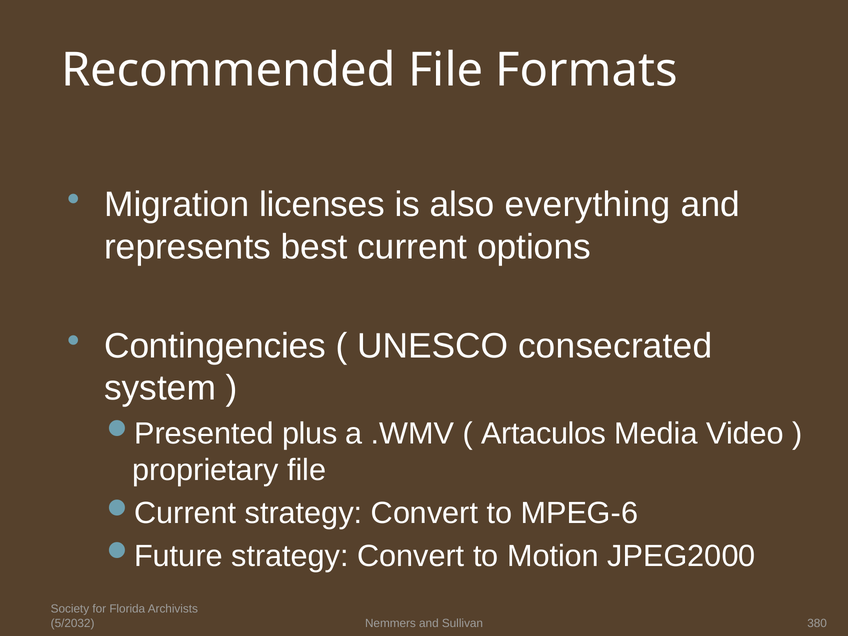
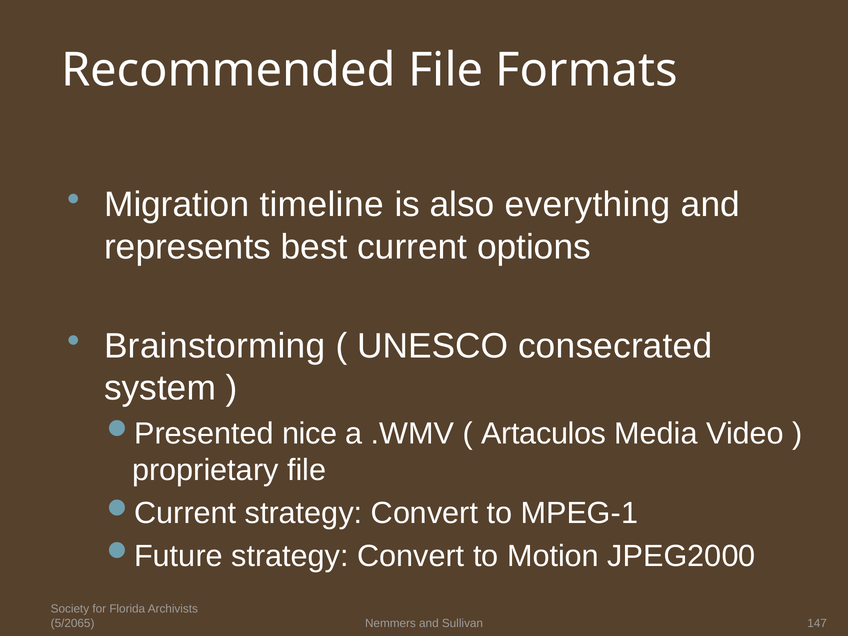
licenses: licenses -> timeline
Contingencies: Contingencies -> Brainstorming
plus: plus -> nice
MPEG-6: MPEG-6 -> MPEG-1
5/2032: 5/2032 -> 5/2065
380: 380 -> 147
